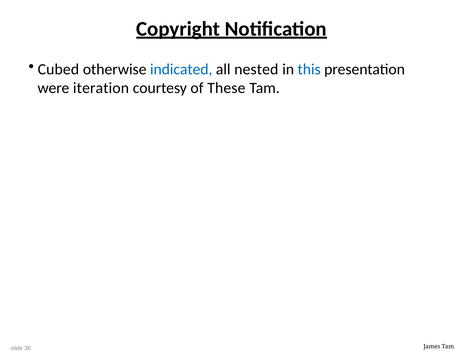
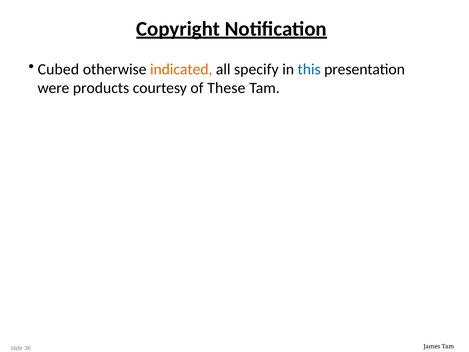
indicated colour: blue -> orange
nested: nested -> specify
iteration: iteration -> products
